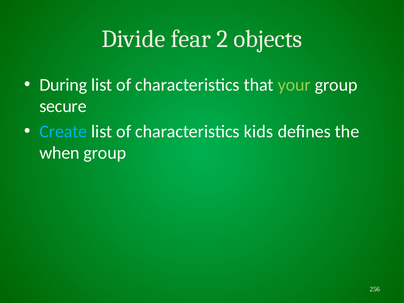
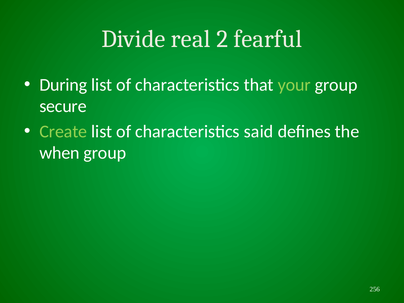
fear: fear -> real
objects: objects -> fearful
Create colour: light blue -> light green
kids: kids -> said
